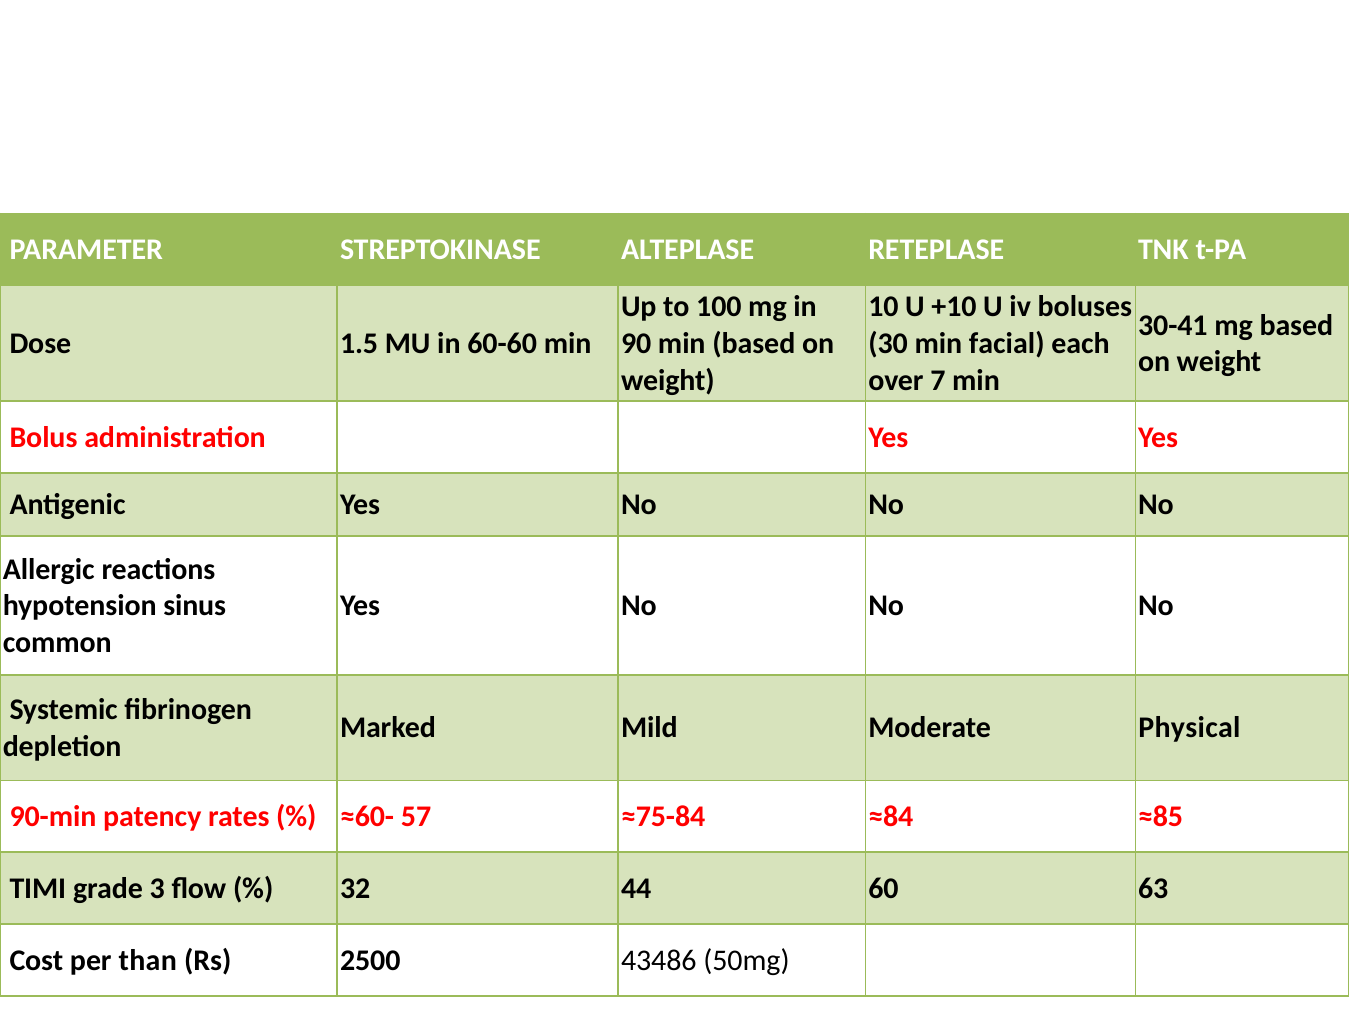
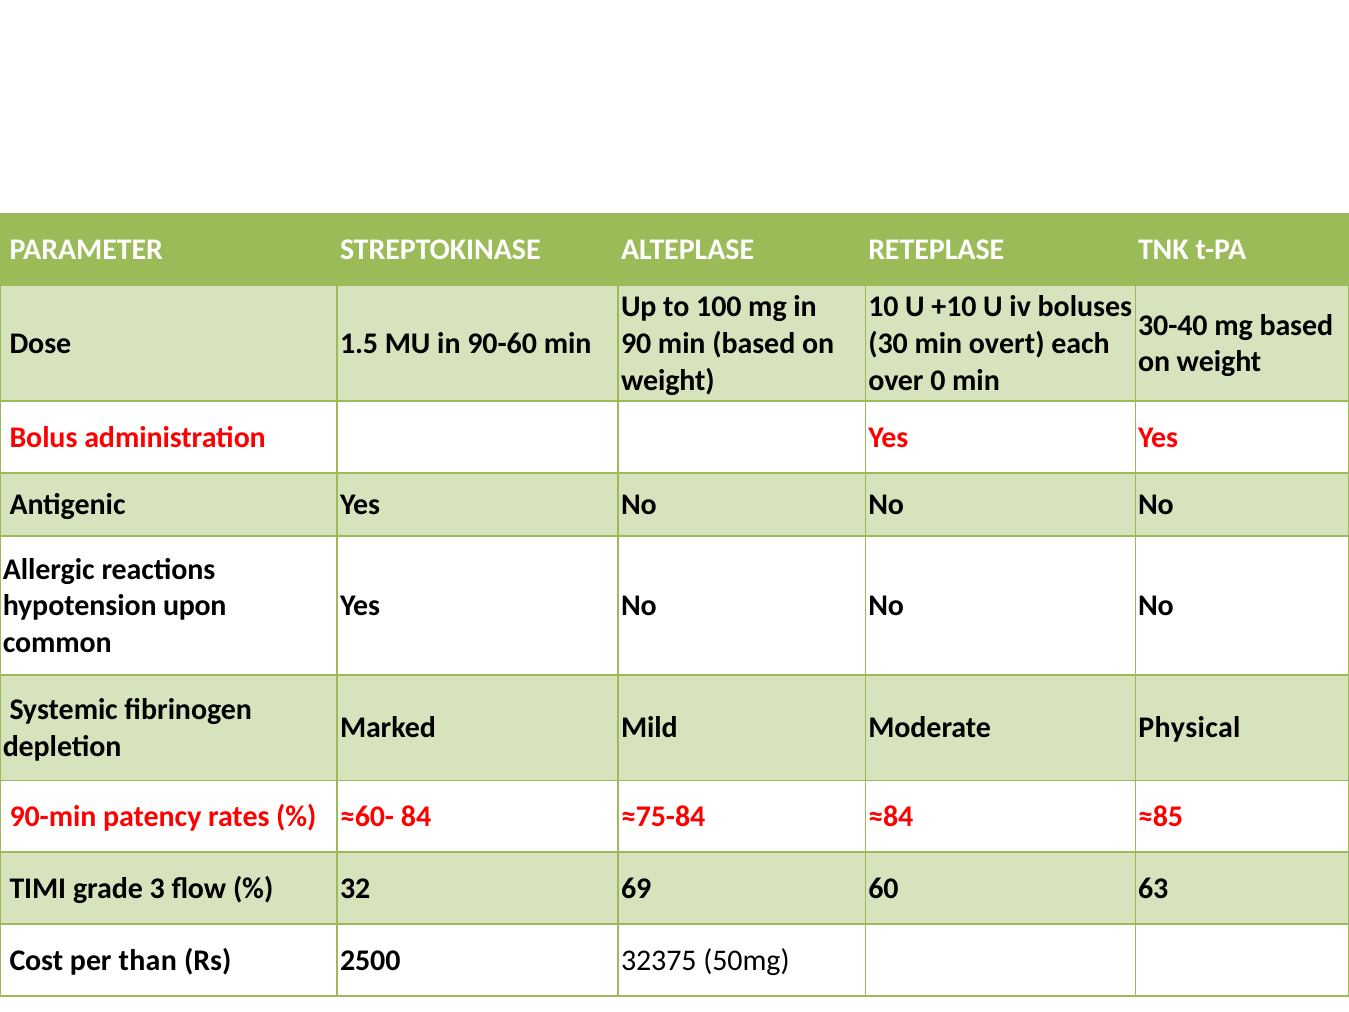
30-41: 30-41 -> 30-40
60-60: 60-60 -> 90-60
facial: facial -> overt
7: 7 -> 0
sinus: sinus -> upon
57: 57 -> 84
44: 44 -> 69
43486: 43486 -> 32375
